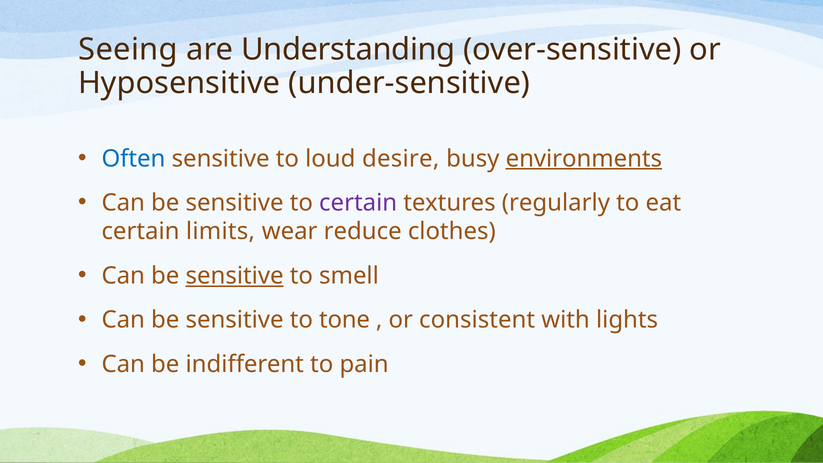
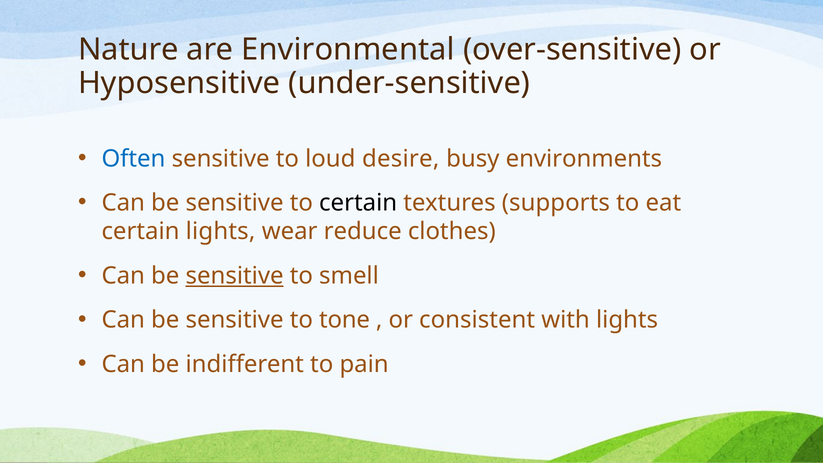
Seeing: Seeing -> Nature
Understanding: Understanding -> Environmental
environments underline: present -> none
certain at (358, 203) colour: purple -> black
regularly: regularly -> supports
certain limits: limits -> lights
